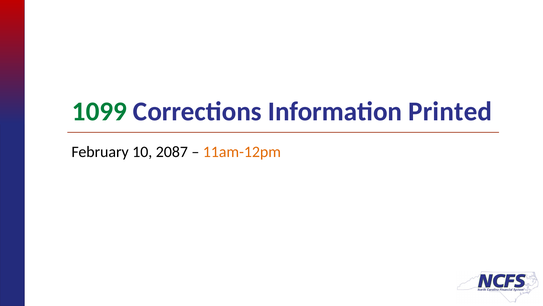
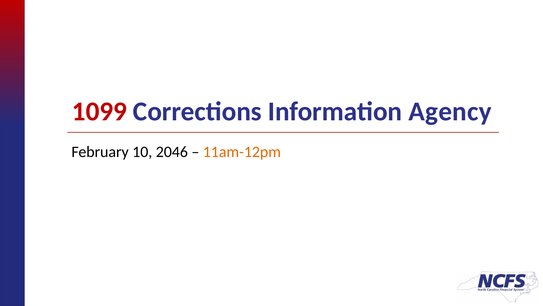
1099 colour: green -> red
Printed: Printed -> Agency
2087: 2087 -> 2046
